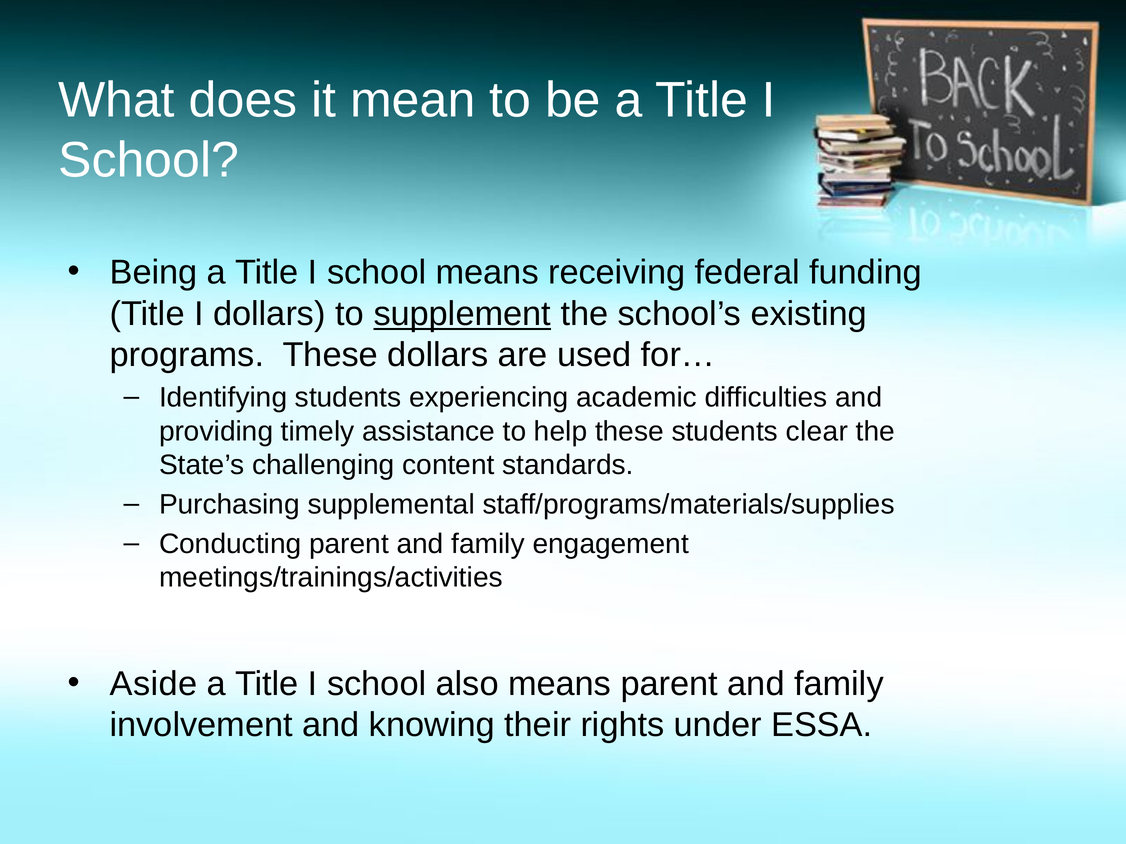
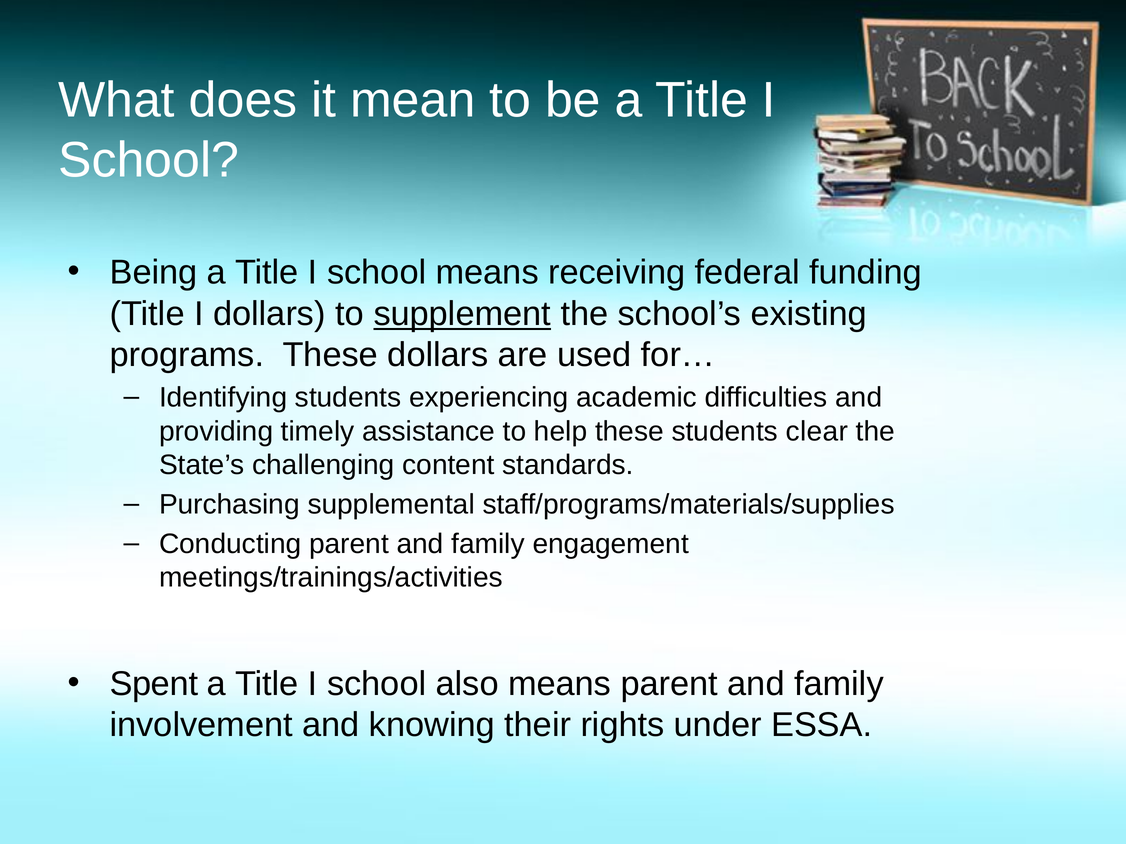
Aside: Aside -> Spent
